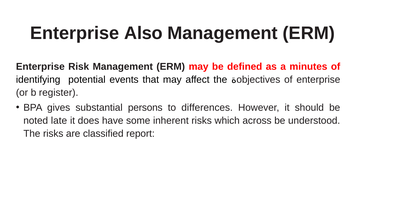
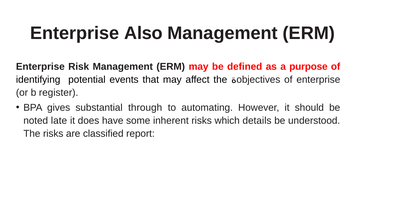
minutes: minutes -> purpose
persons: persons -> through
differences: differences -> automating
across: across -> details
